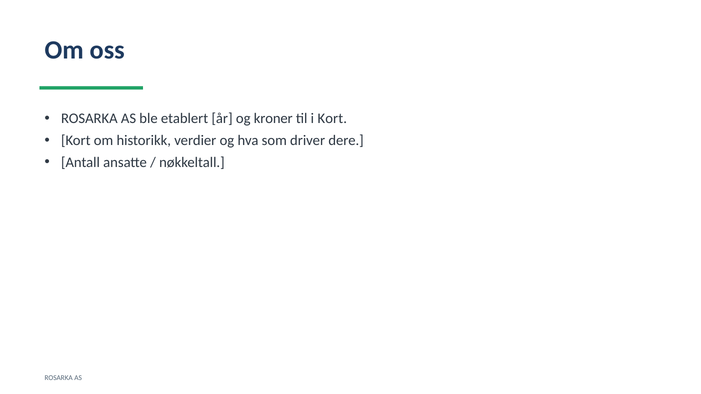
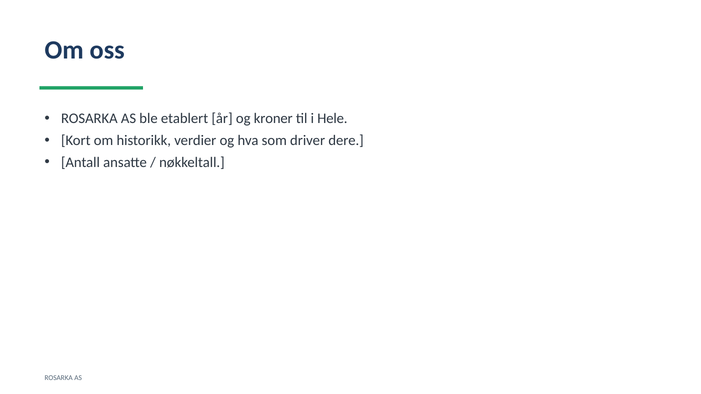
i Kort: Kort -> Hele
